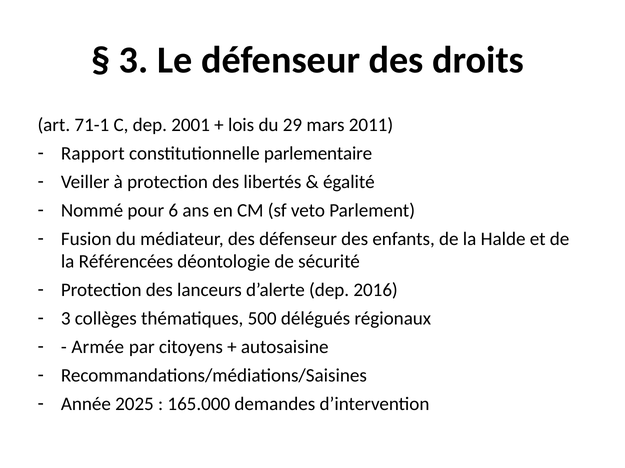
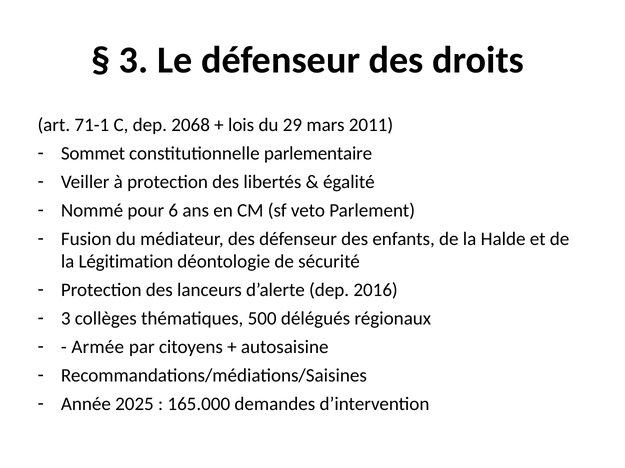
2001: 2001 -> 2068
Rapport: Rapport -> Sommet
Référencées: Référencées -> Légitimation
